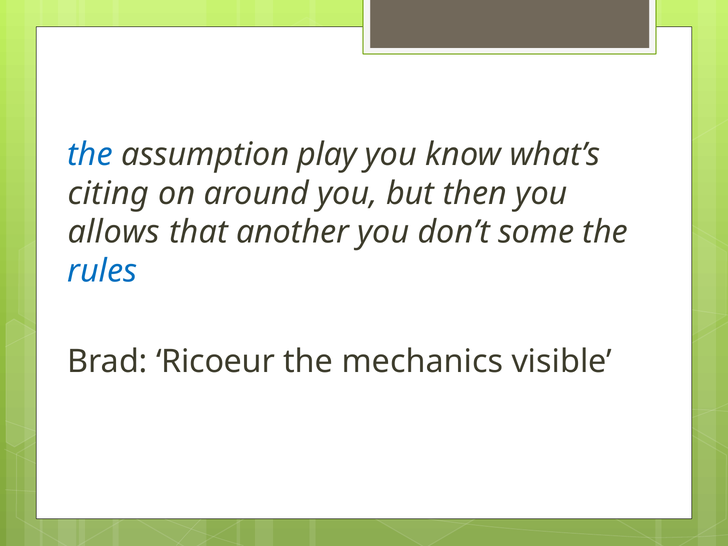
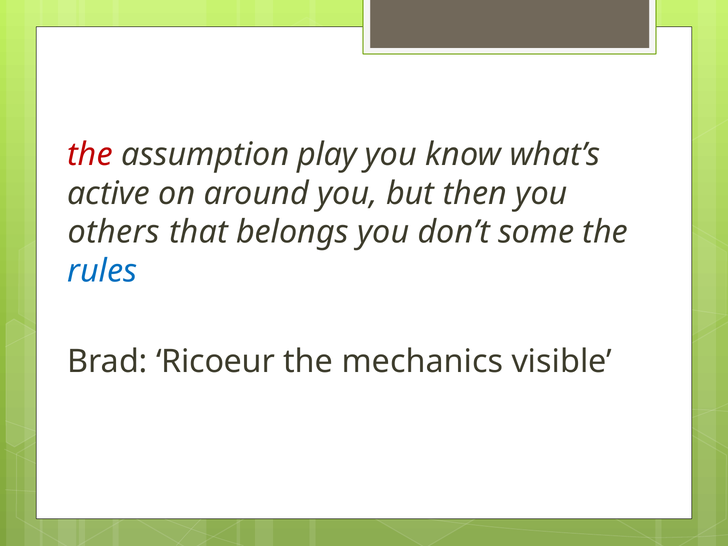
the at (90, 154) colour: blue -> red
citing: citing -> active
allows: allows -> others
another: another -> belongs
